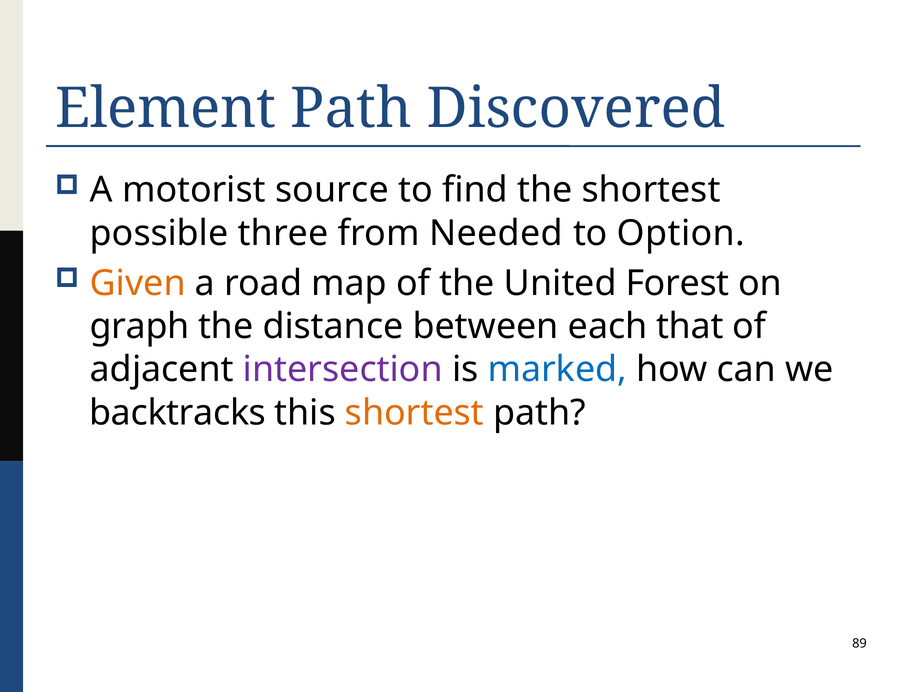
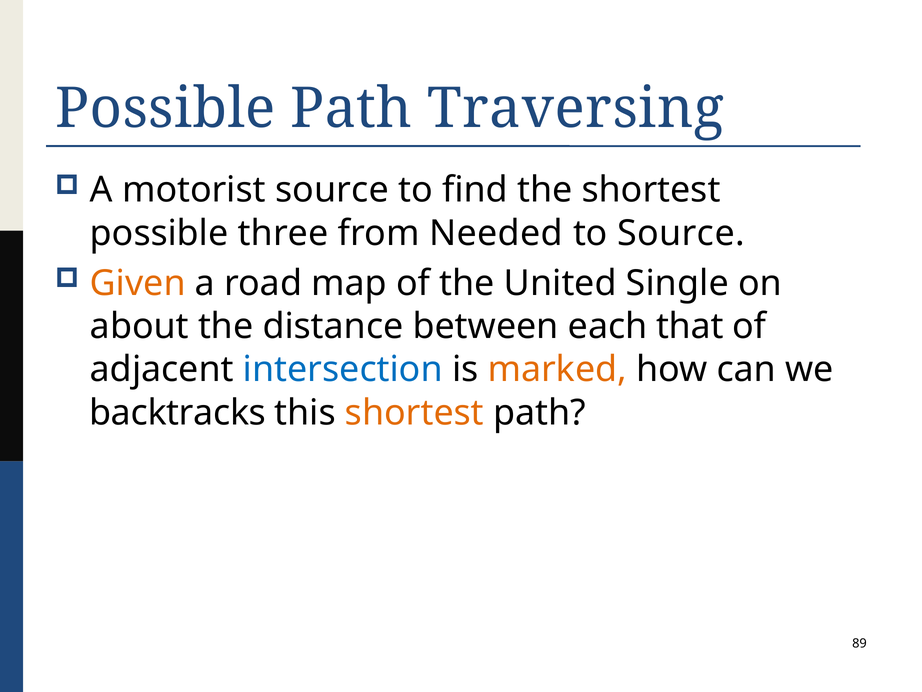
Element at (166, 108): Element -> Possible
Discovered: Discovered -> Traversing
to Option: Option -> Source
Forest: Forest -> Single
graph: graph -> about
intersection colour: purple -> blue
marked colour: blue -> orange
